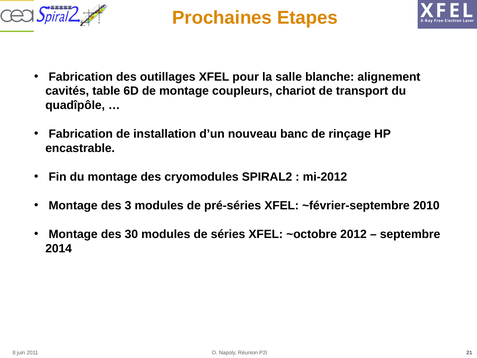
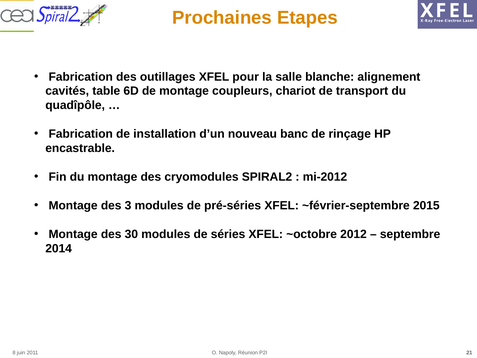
2010: 2010 -> 2015
